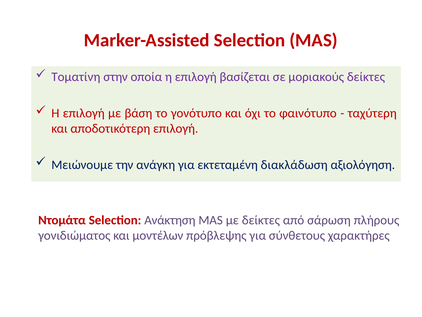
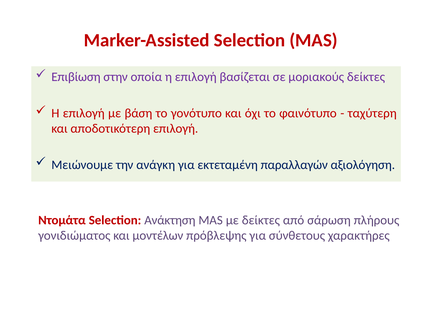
Τοματίνη: Τοματίνη -> Επιβίωση
διακλάδωση: διακλάδωση -> παραλλαγών
